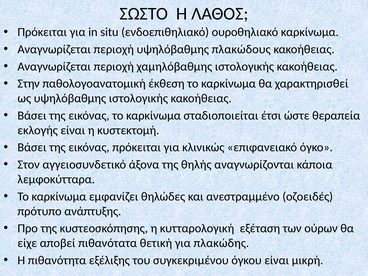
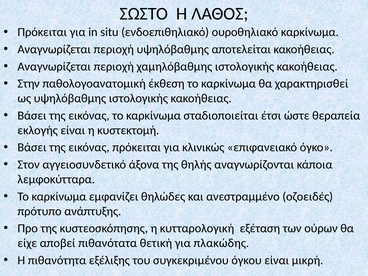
πλακώδους: πλακώδους -> αποτελείται
